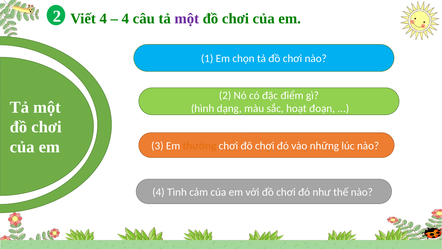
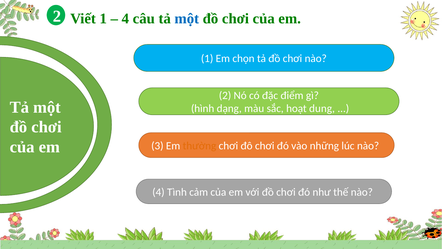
Viết 4: 4 -> 1
một at (187, 18) colour: purple -> blue
đoạn: đoạn -> dung
